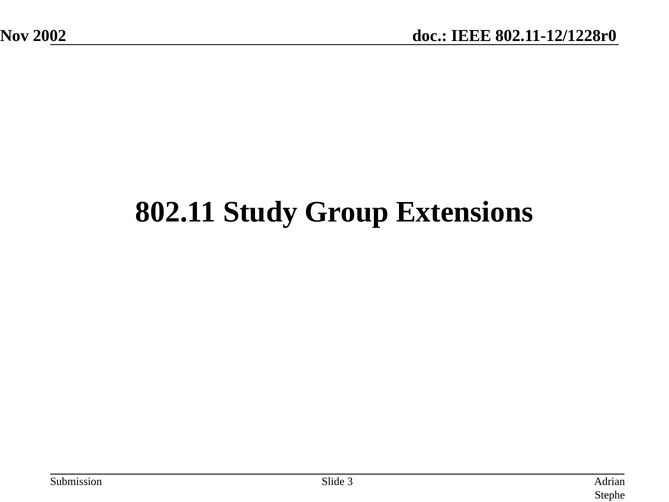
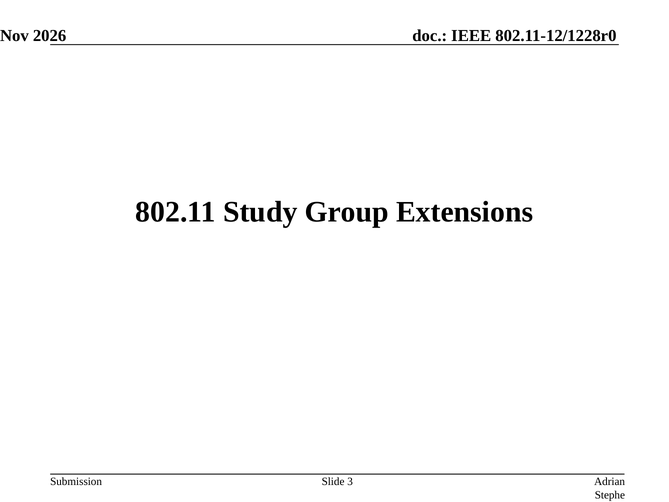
2002: 2002 -> 2026
